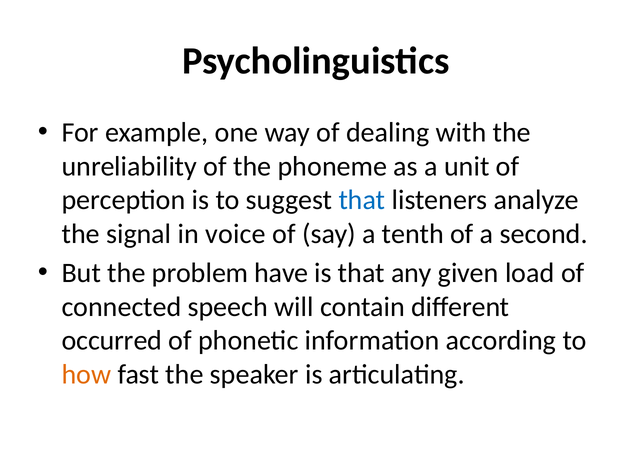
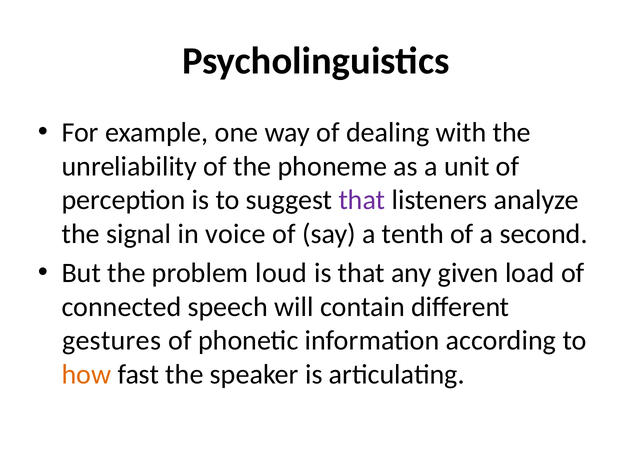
that at (362, 200) colour: blue -> purple
have: have -> loud
occurred: occurred -> gestures
